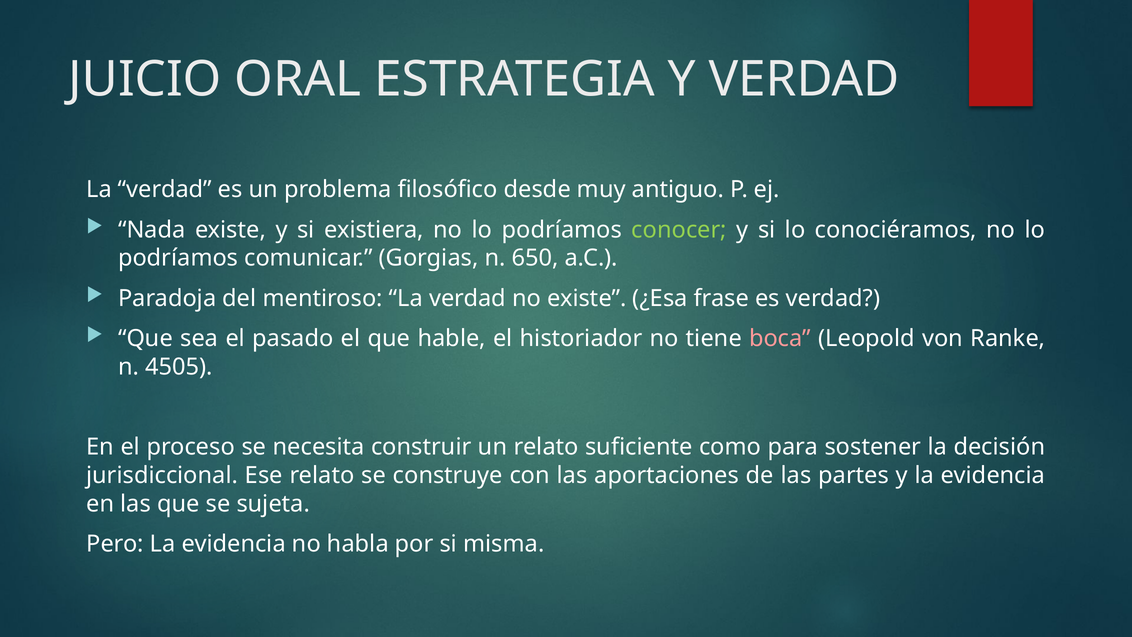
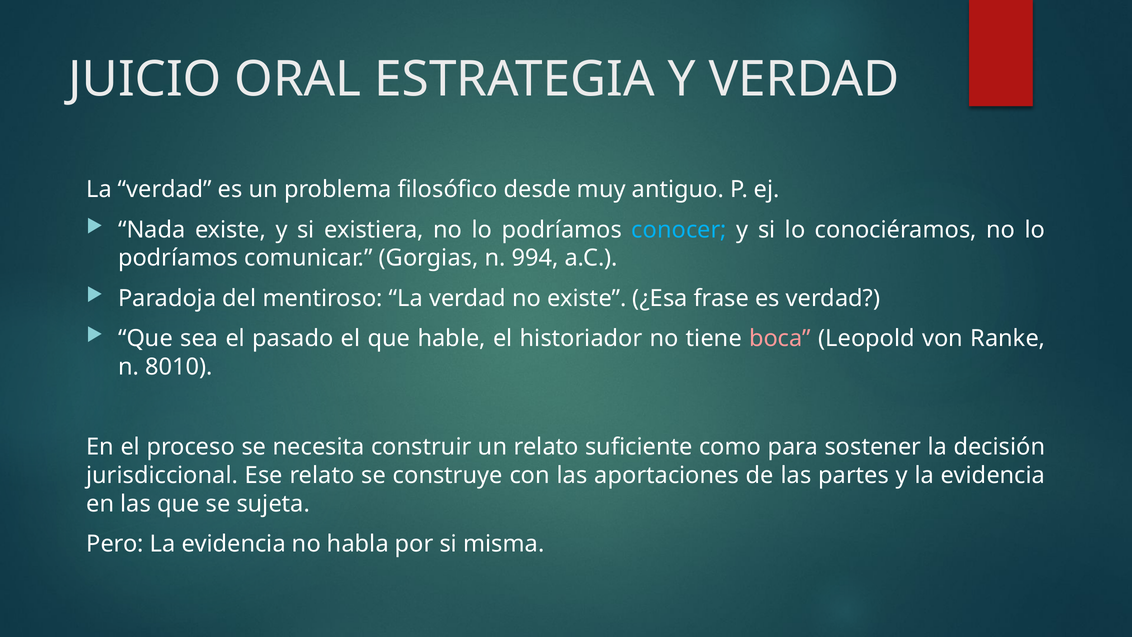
conocer colour: light green -> light blue
650: 650 -> 994
4505: 4505 -> 8010
